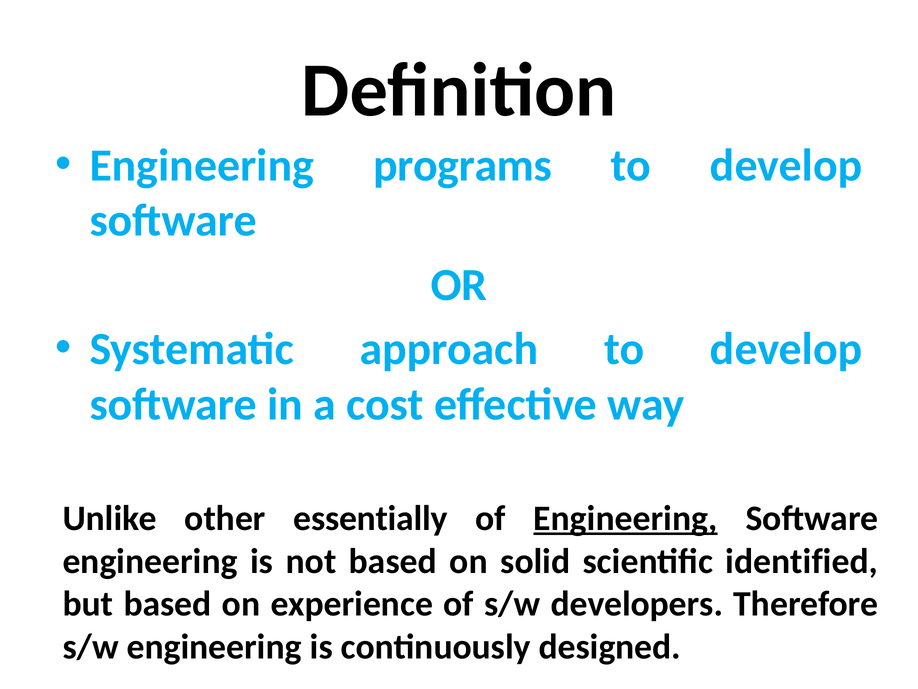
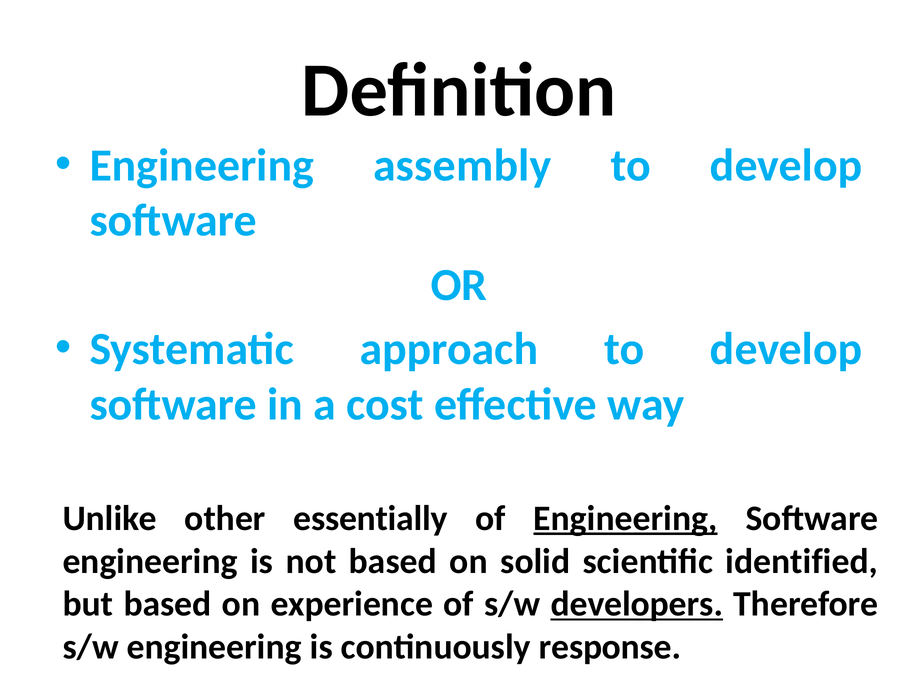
programs: programs -> assembly
developers underline: none -> present
designed: designed -> response
